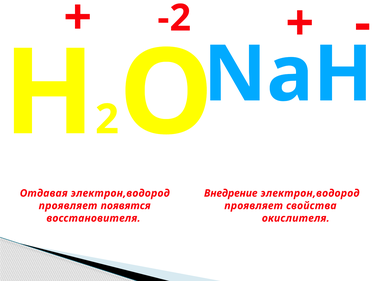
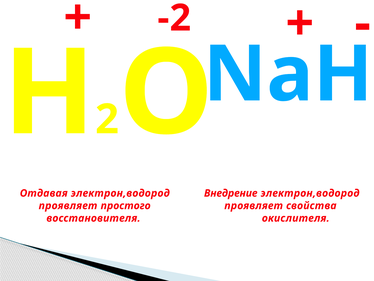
появятся: появятся -> простого
